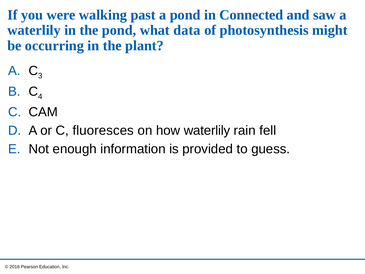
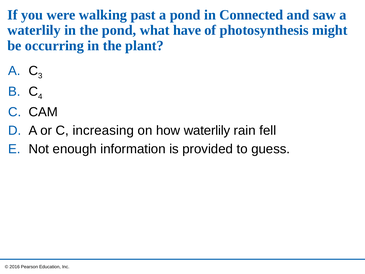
data: data -> have
fluoresces: fluoresces -> increasing
